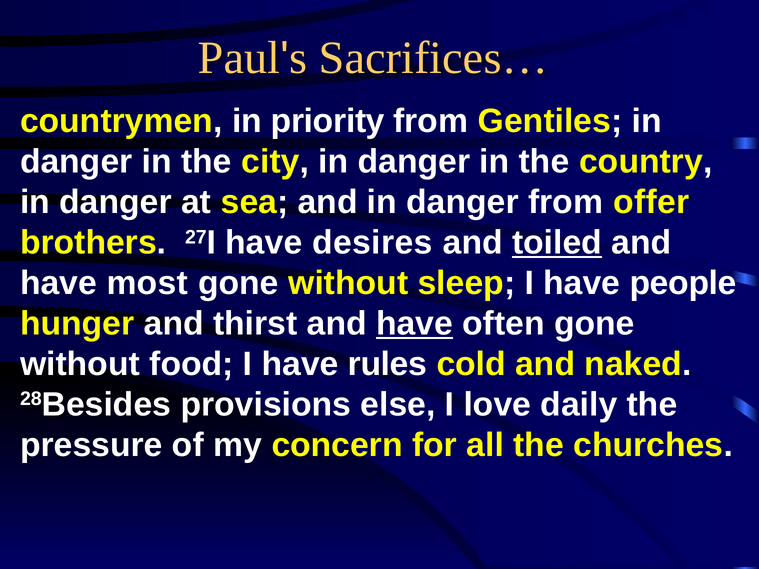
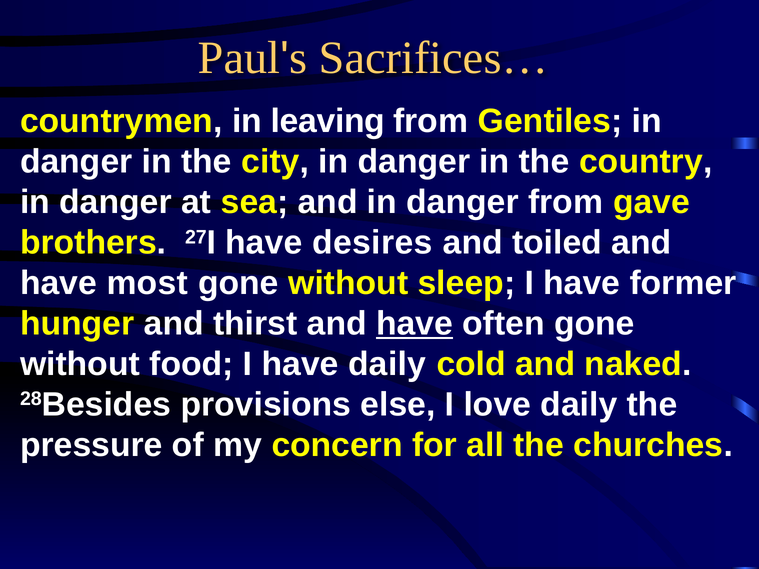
priority: priority -> leaving
offer: offer -> gave
toiled underline: present -> none
people: people -> former
have rules: rules -> daily
